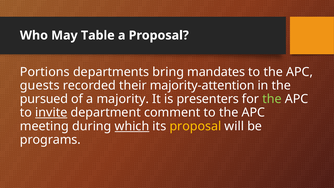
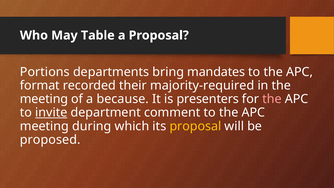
guests: guests -> format
majority-attention: majority-attention -> majority-required
pursued at (44, 99): pursued -> meeting
majority: majority -> because
the at (272, 99) colour: light green -> pink
which underline: present -> none
programs: programs -> proposed
